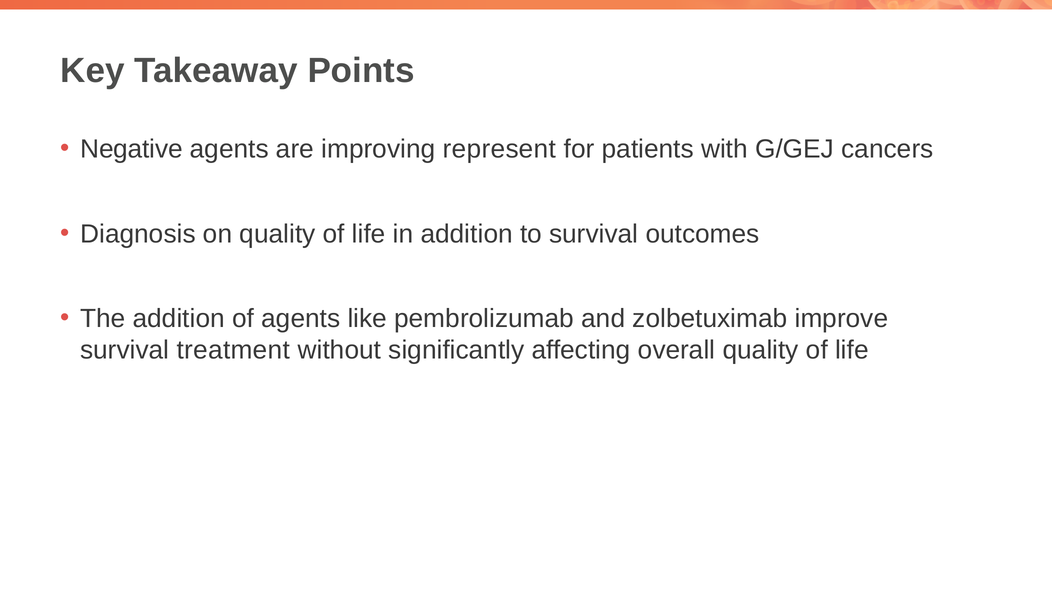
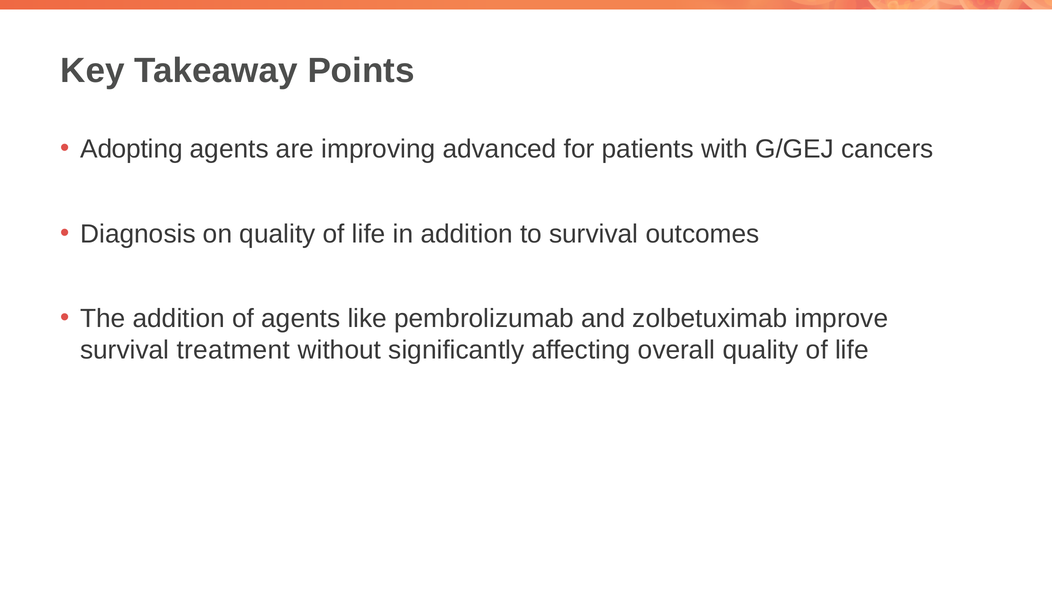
Negative: Negative -> Adopting
represent: represent -> advanced
